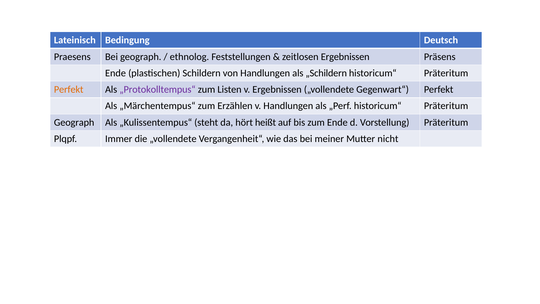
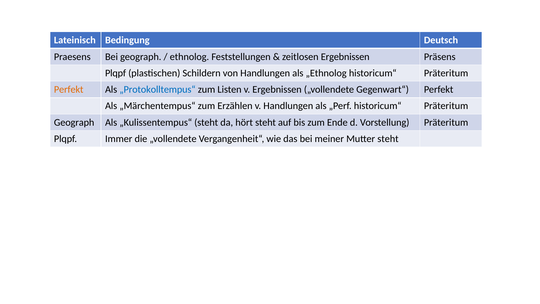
Ende at (115, 73): Ende -> Plqpf
„Schildern: „Schildern -> „Ethnolog
„Protokolltempus“ colour: purple -> blue
hört heißt: heißt -> steht
Mutter nicht: nicht -> steht
